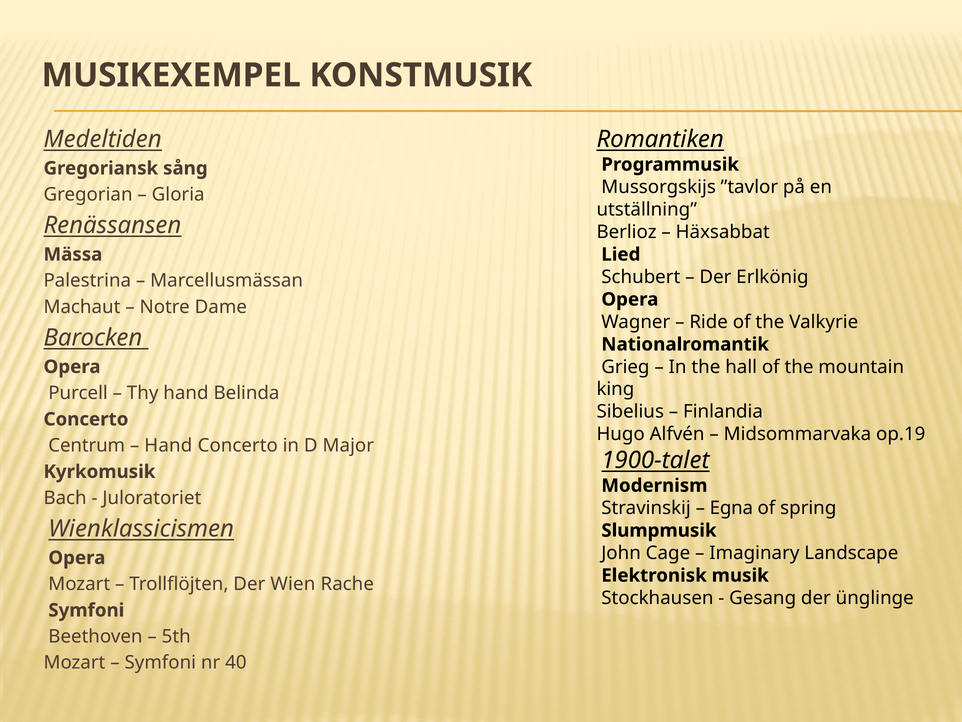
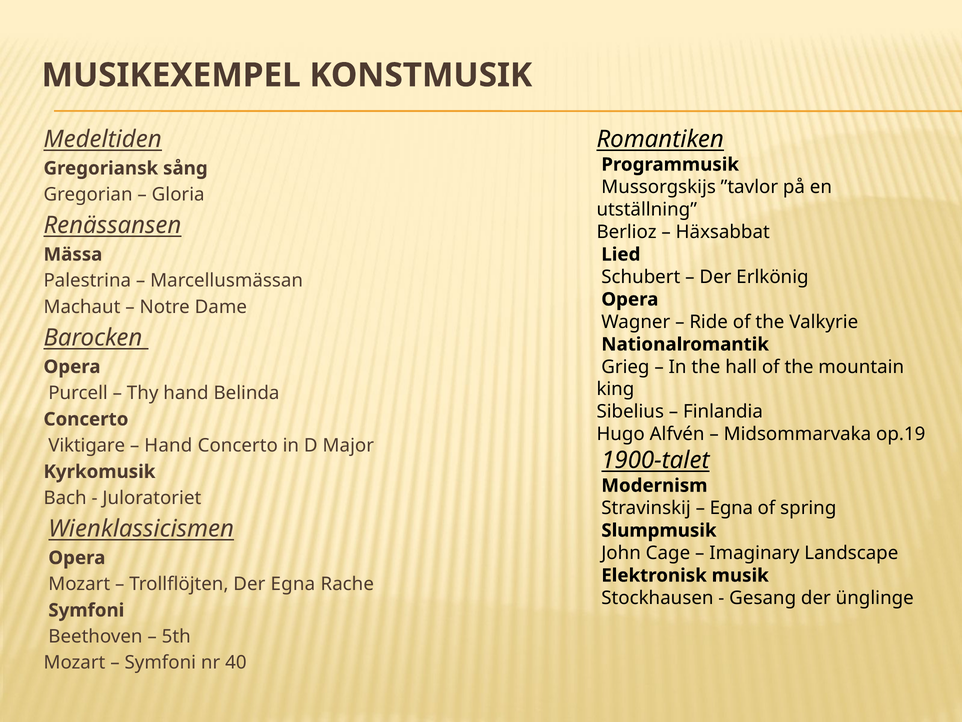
Centrum: Centrum -> Viktigare
Der Wien: Wien -> Egna
